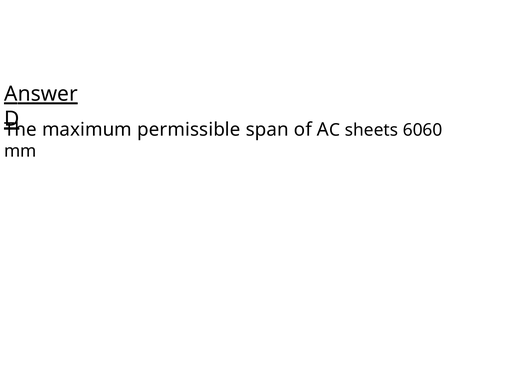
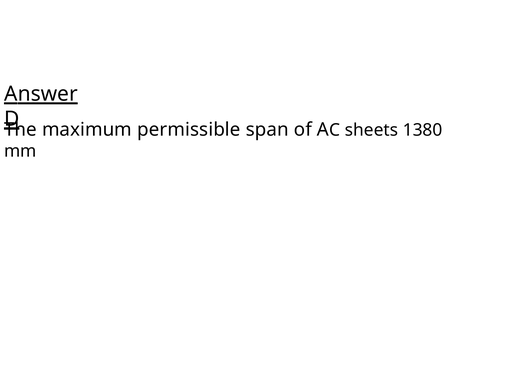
6060: 6060 -> 1380
